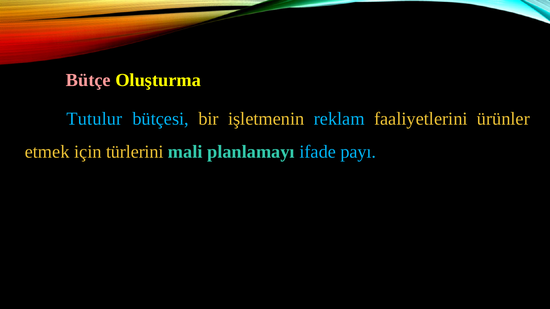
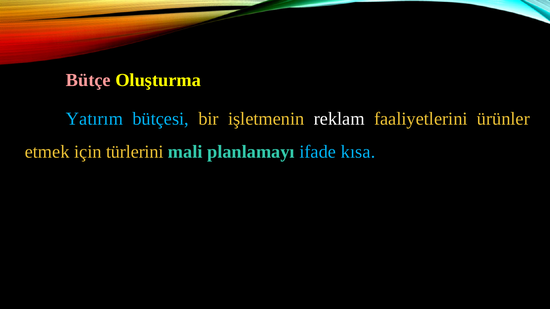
Tutulur: Tutulur -> Yatırım
reklam colour: light blue -> white
payı: payı -> kısa
